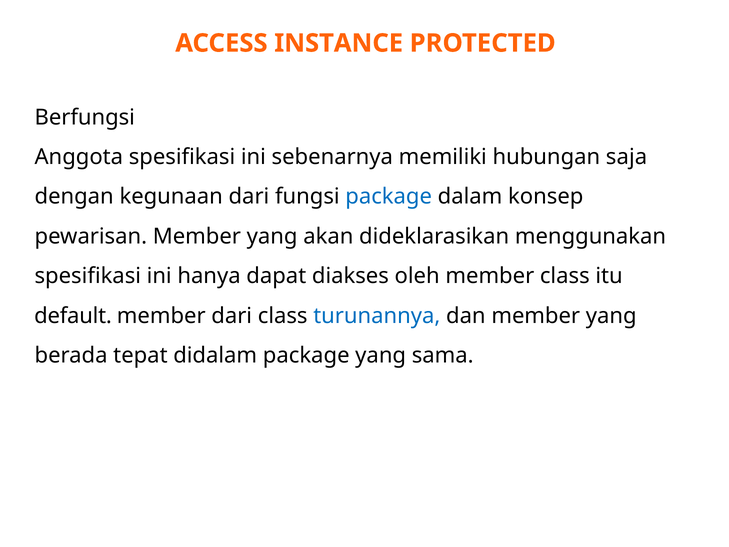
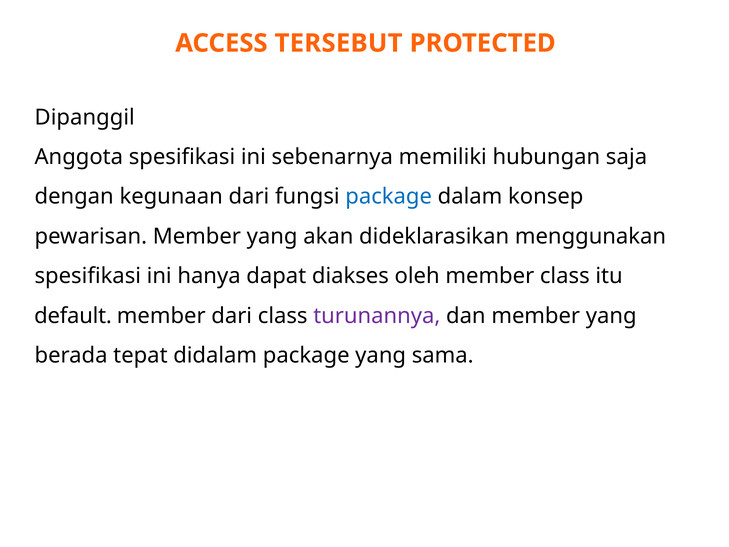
INSTANCE: INSTANCE -> TERSEBUT
Berfungsi: Berfungsi -> Dipanggil
turunannya colour: blue -> purple
